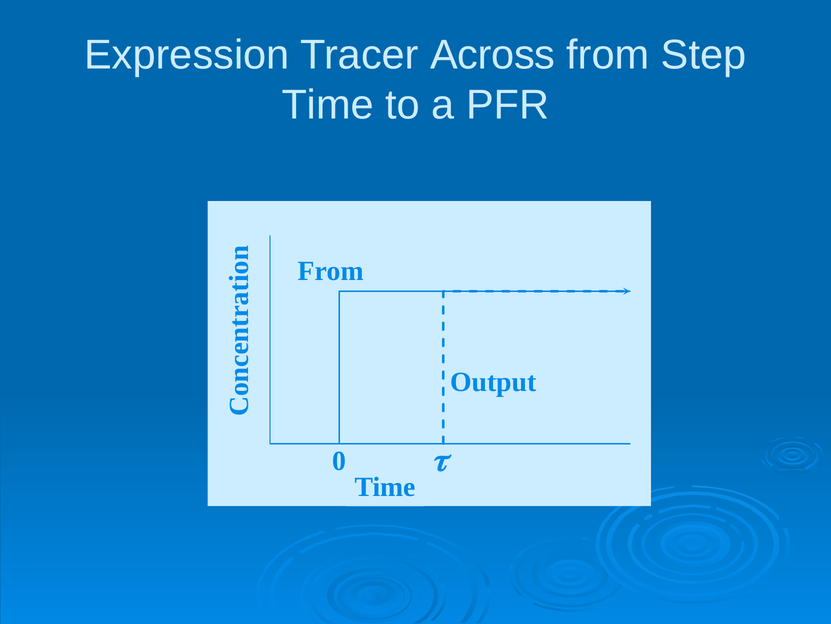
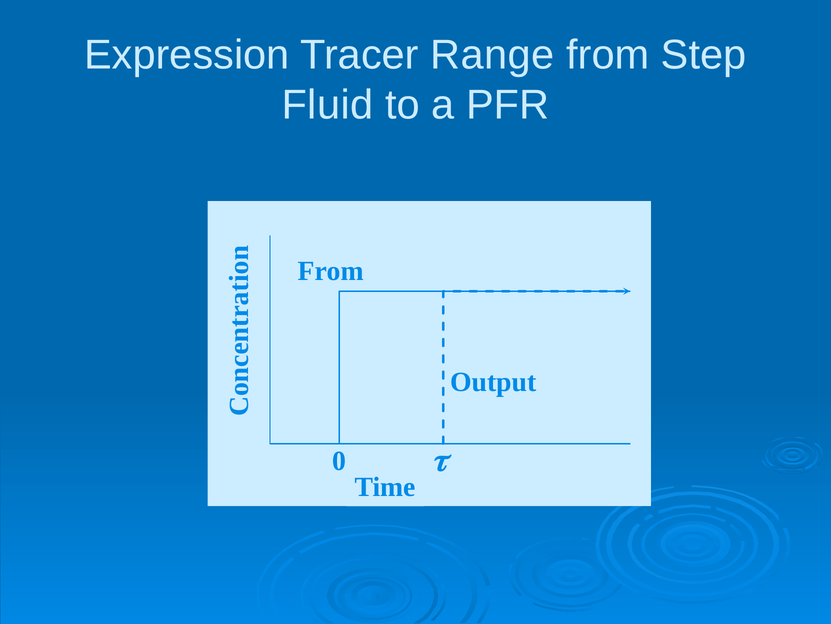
Across: Across -> Range
Time at (328, 105): Time -> Fluid
